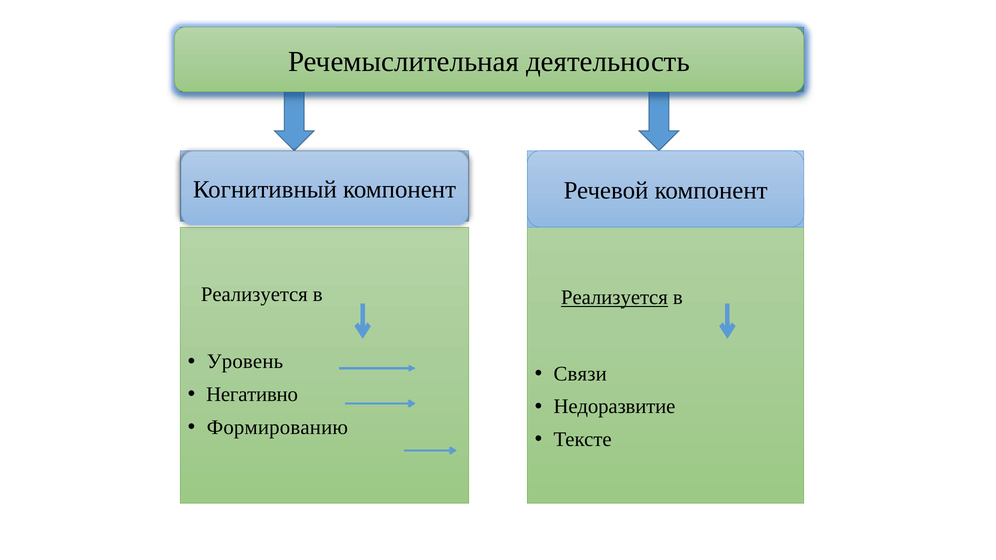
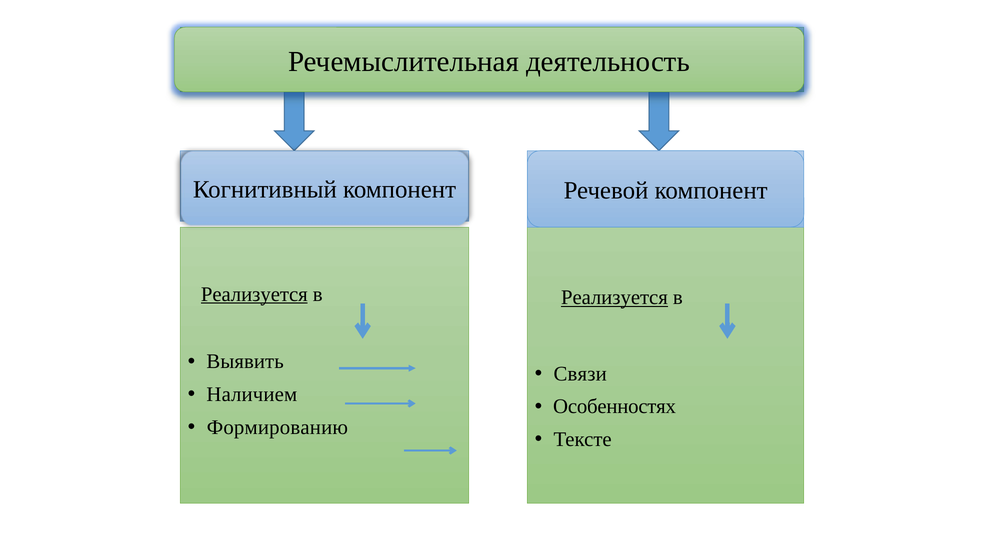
Реализуется at (254, 294) underline: none -> present
Уровень: Уровень -> Выявить
Негативно: Негативно -> Наличием
Недоразвитие: Недоразвитие -> Особенностях
